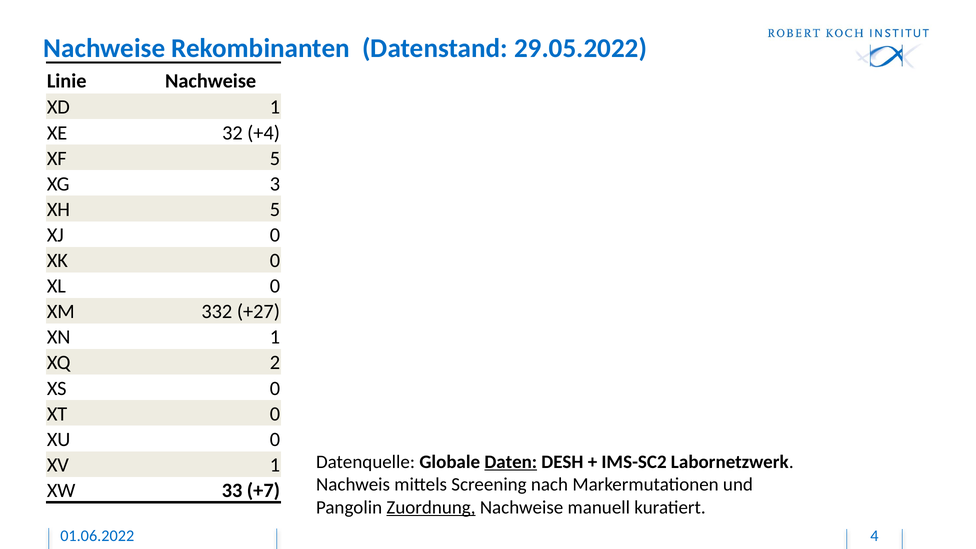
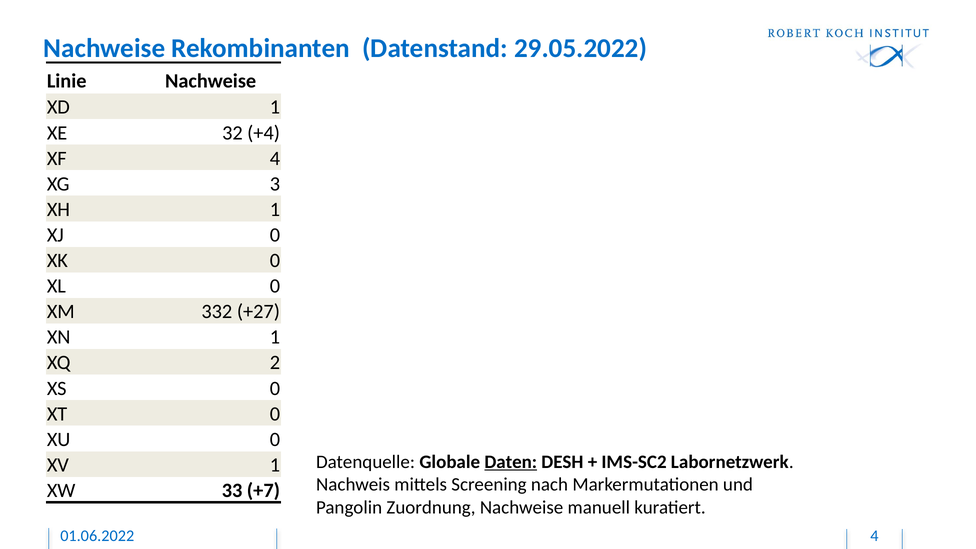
XF 5: 5 -> 4
XH 5: 5 -> 1
Zuordnung underline: present -> none
